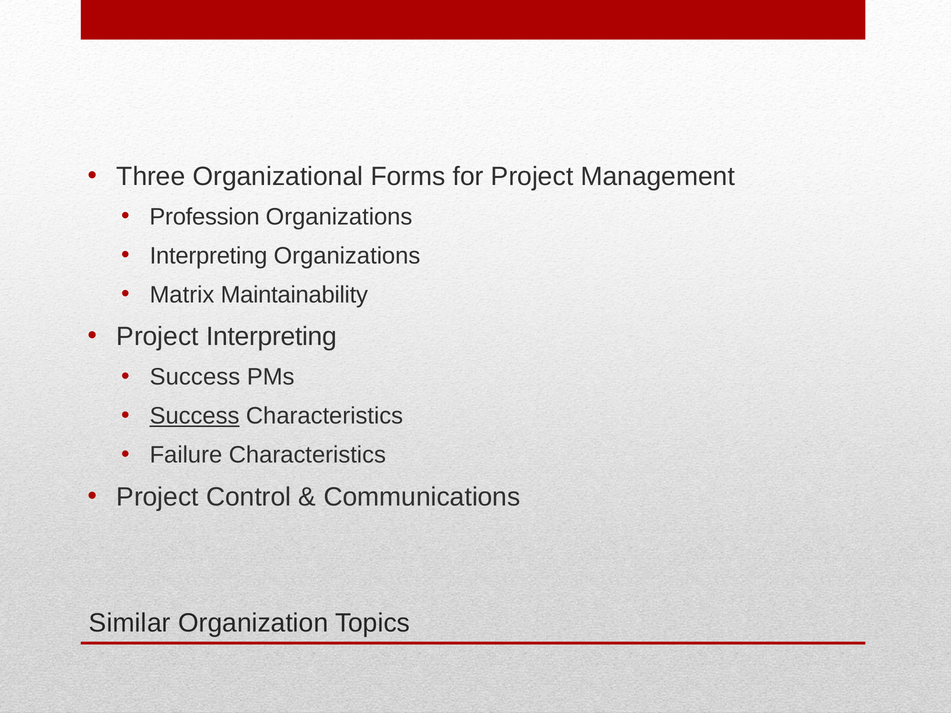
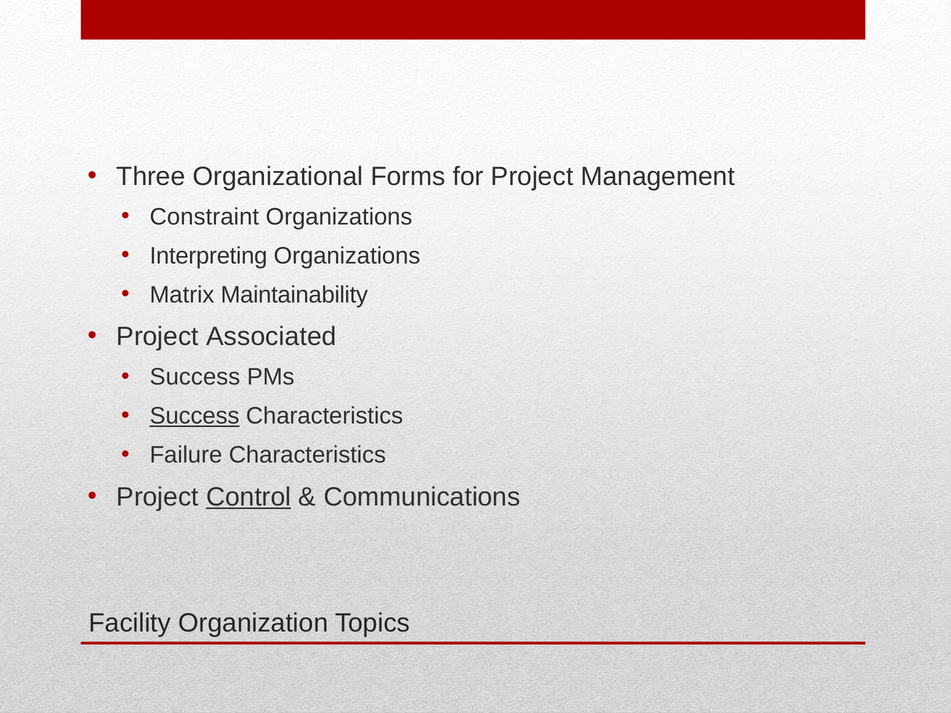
Profession: Profession -> Constraint
Project Interpreting: Interpreting -> Associated
Control underline: none -> present
Similar: Similar -> Facility
